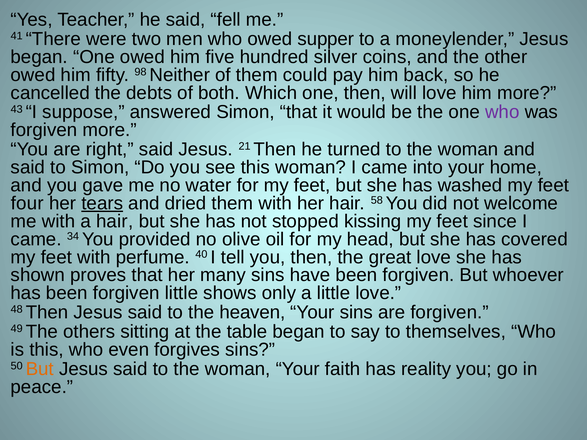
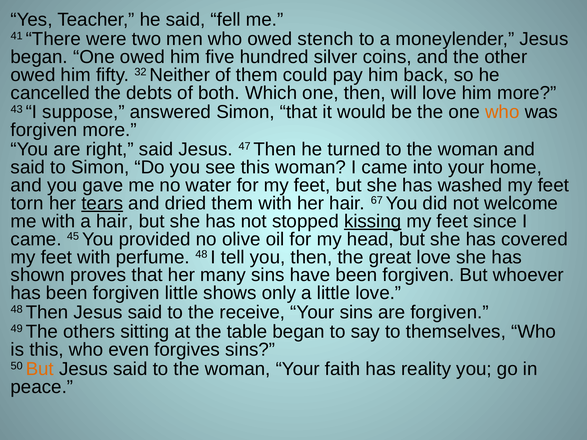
supper: supper -> stench
98: 98 -> 32
who at (502, 112) colour: purple -> orange
21: 21 -> 47
four: four -> torn
58: 58 -> 67
kissing underline: none -> present
34: 34 -> 45
perfume 40: 40 -> 48
heaven: heaven -> receive
